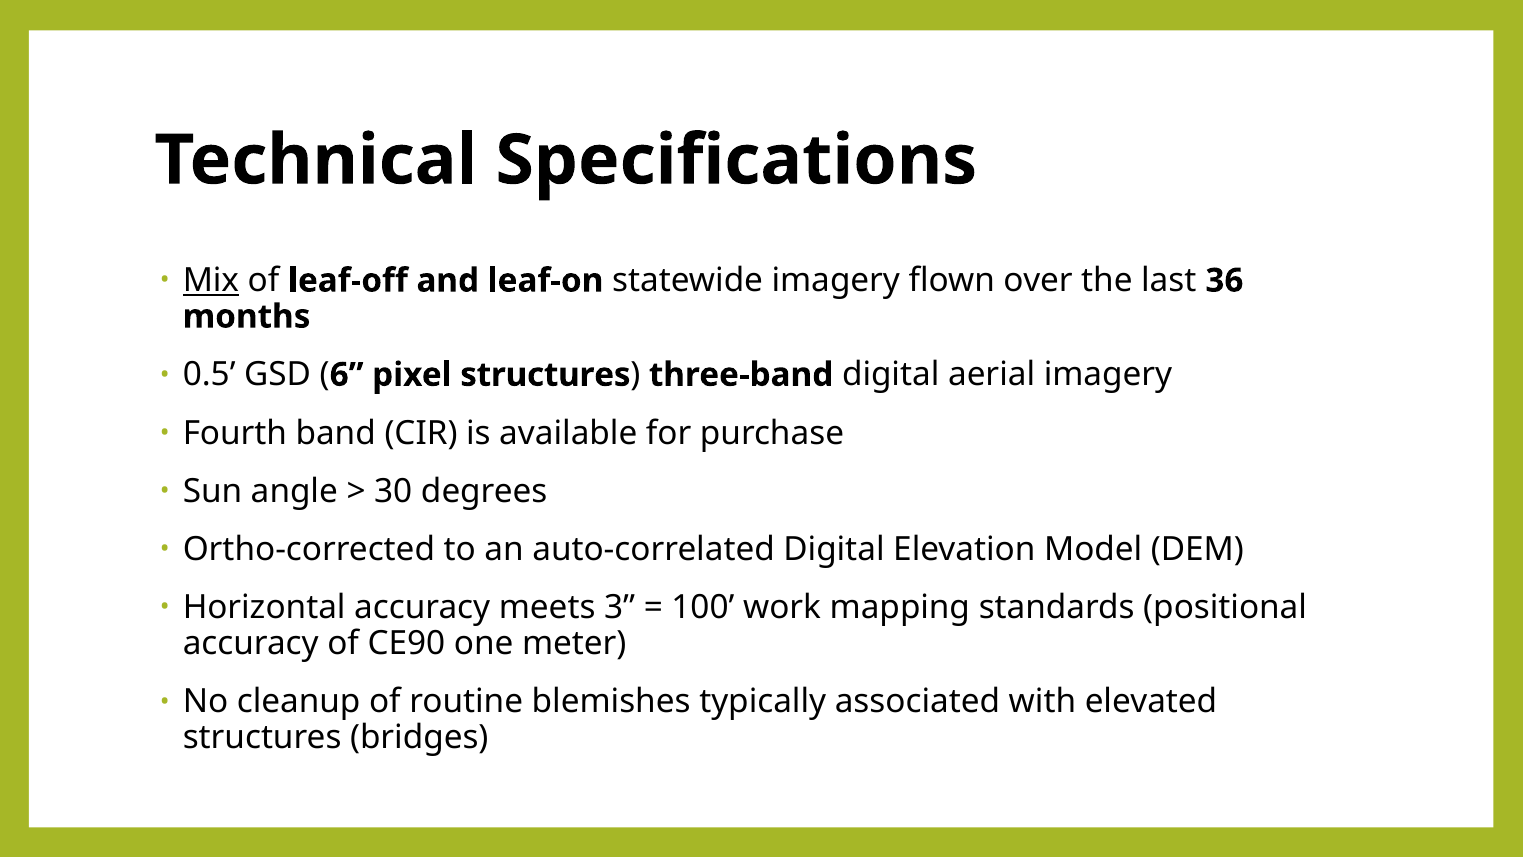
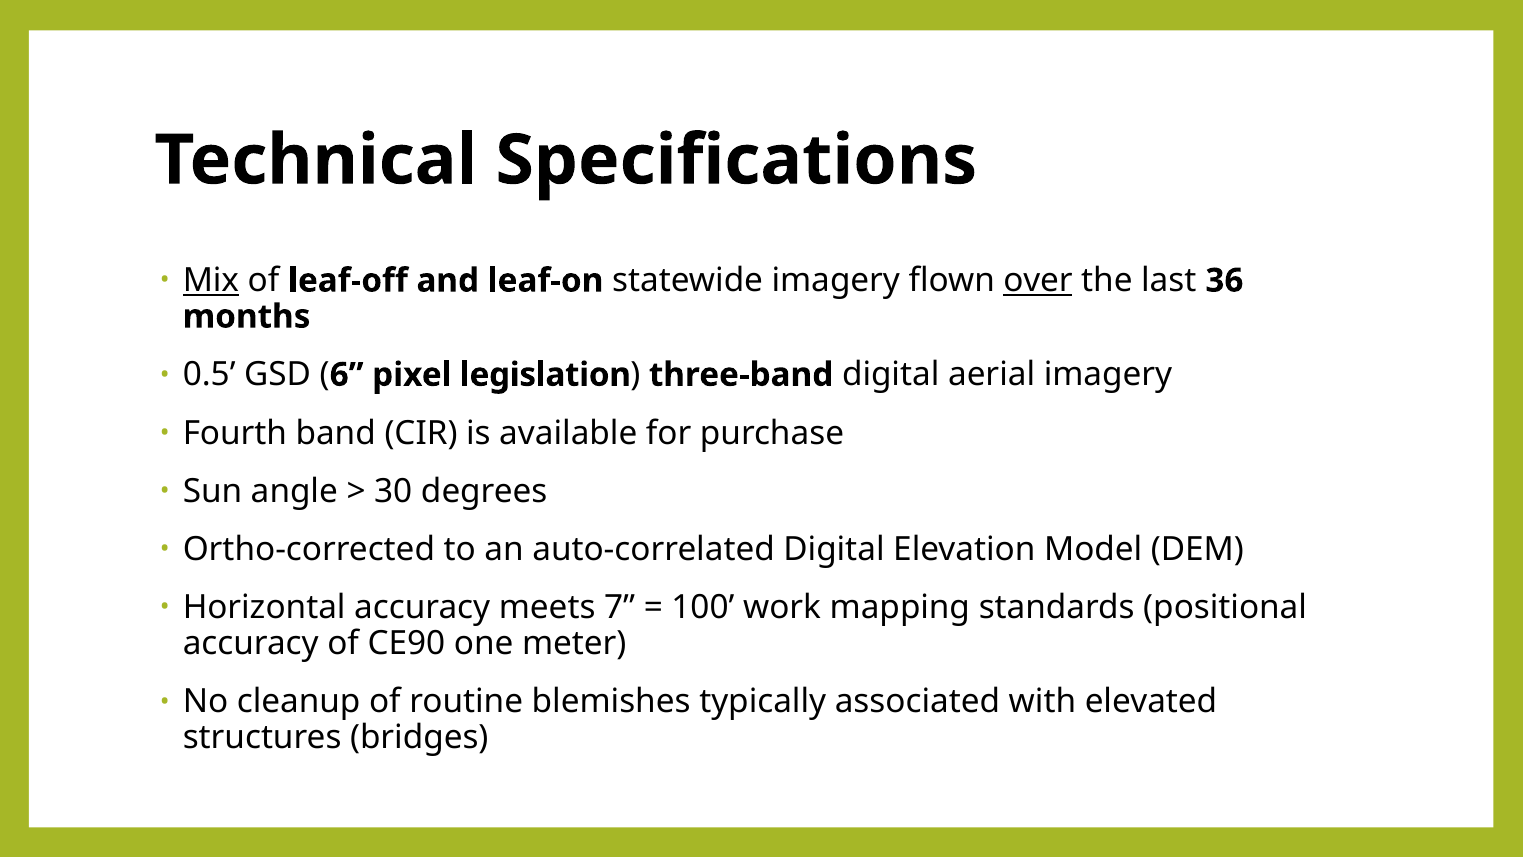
over underline: none -> present
pixel structures: structures -> legislation
3: 3 -> 7
